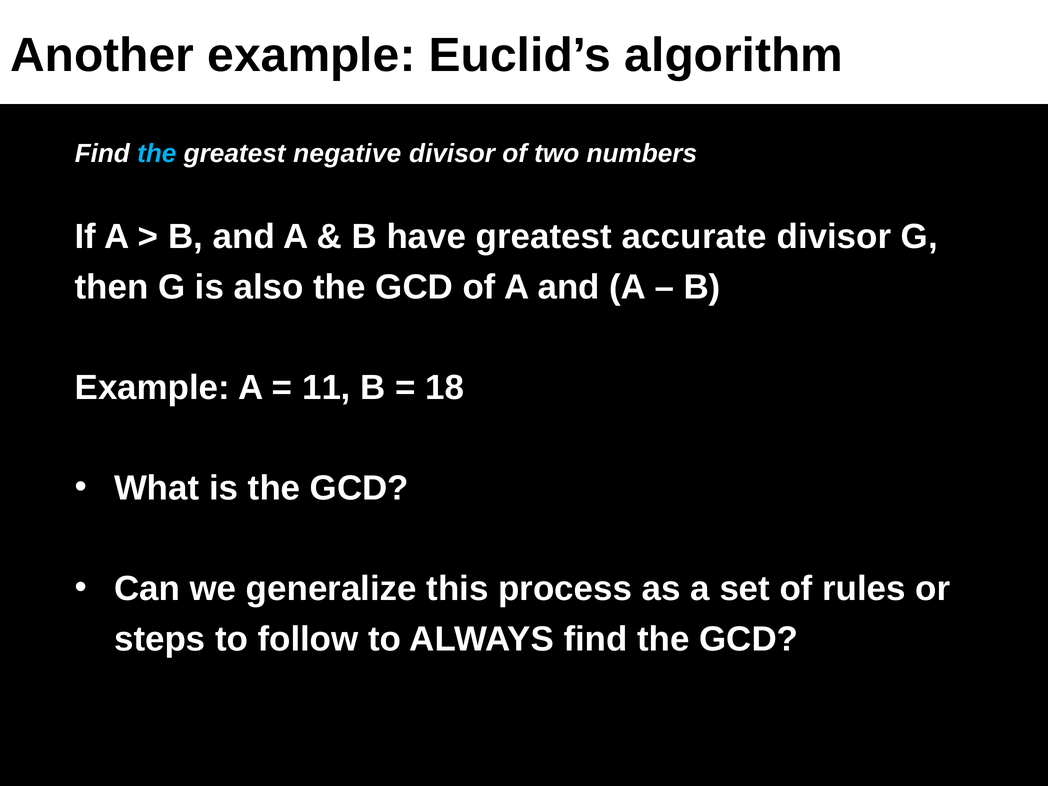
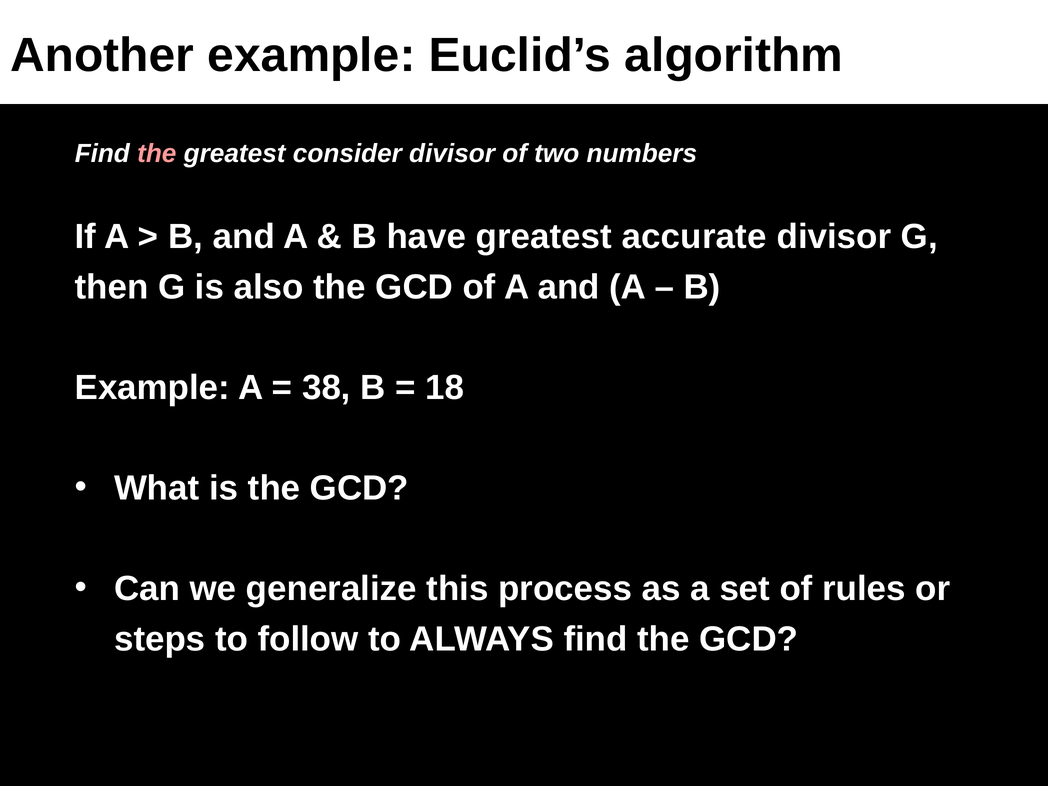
the at (157, 153) colour: light blue -> pink
negative: negative -> consider
11: 11 -> 38
